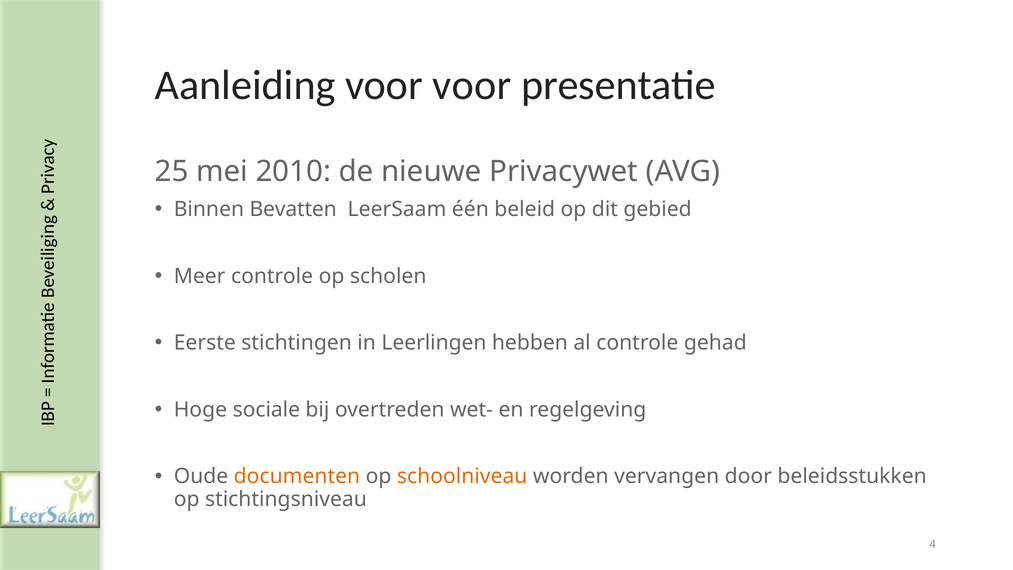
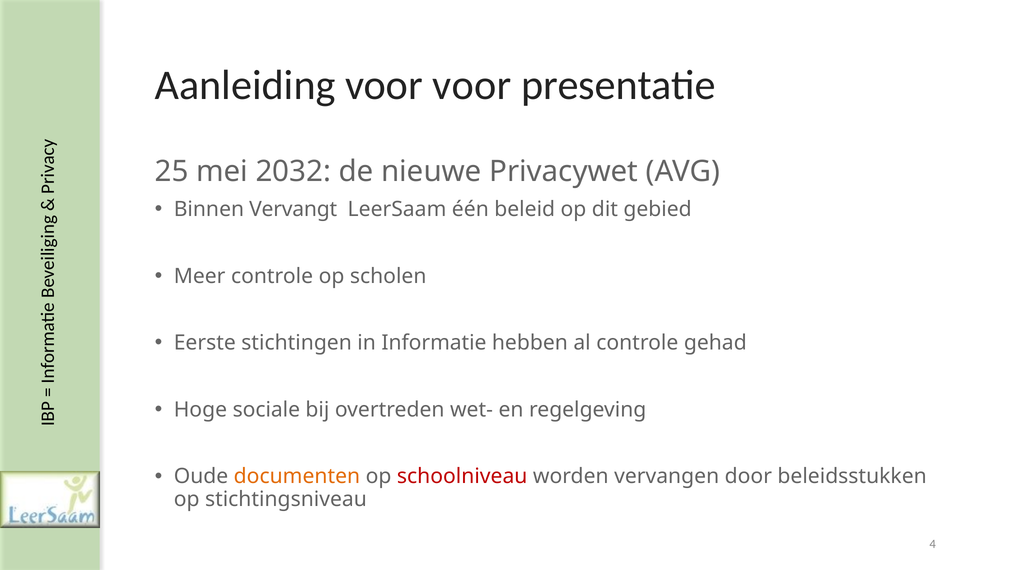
2010: 2010 -> 2032
Bevatten: Bevatten -> Vervangt
Leerlingen: Leerlingen -> Informatie
schoolniveau colour: orange -> red
